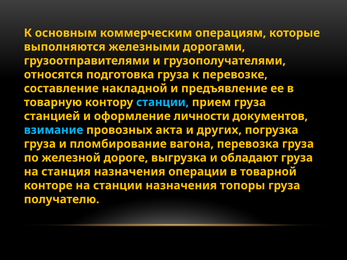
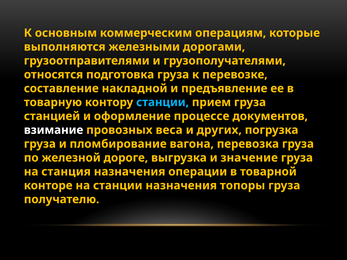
личности: личности -> процессе
взимание colour: light blue -> white
акта: акта -> веса
обладают: обладают -> значение
